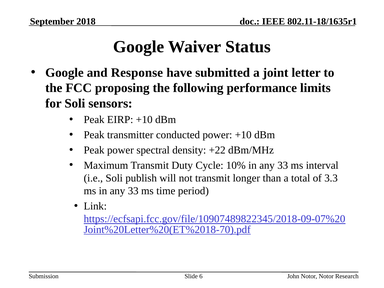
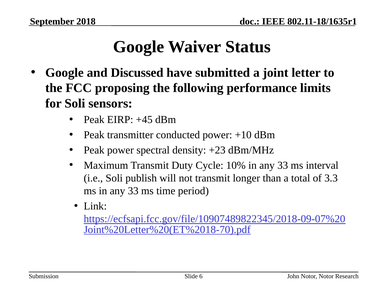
Response: Response -> Discussed
EIRP +10: +10 -> +45
+22: +22 -> +23
